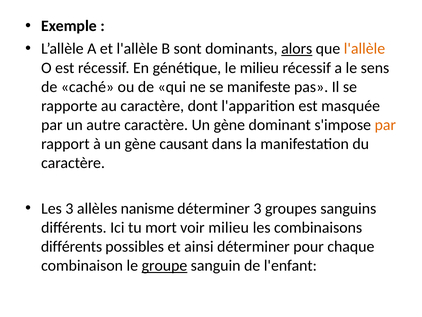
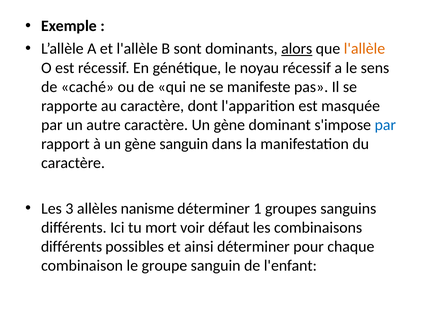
le milieu: milieu -> noyau
par at (385, 125) colour: orange -> blue
gène causant: causant -> sanguin
déterminer 3: 3 -> 1
voir milieu: milieu -> défaut
groupe underline: present -> none
